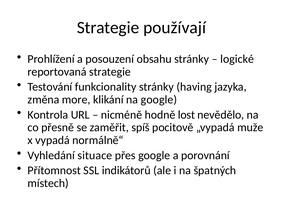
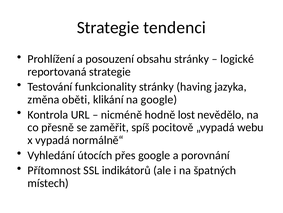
používají: používají -> tendenci
more: more -> oběti
muže: muže -> webu
situace: situace -> útocích
